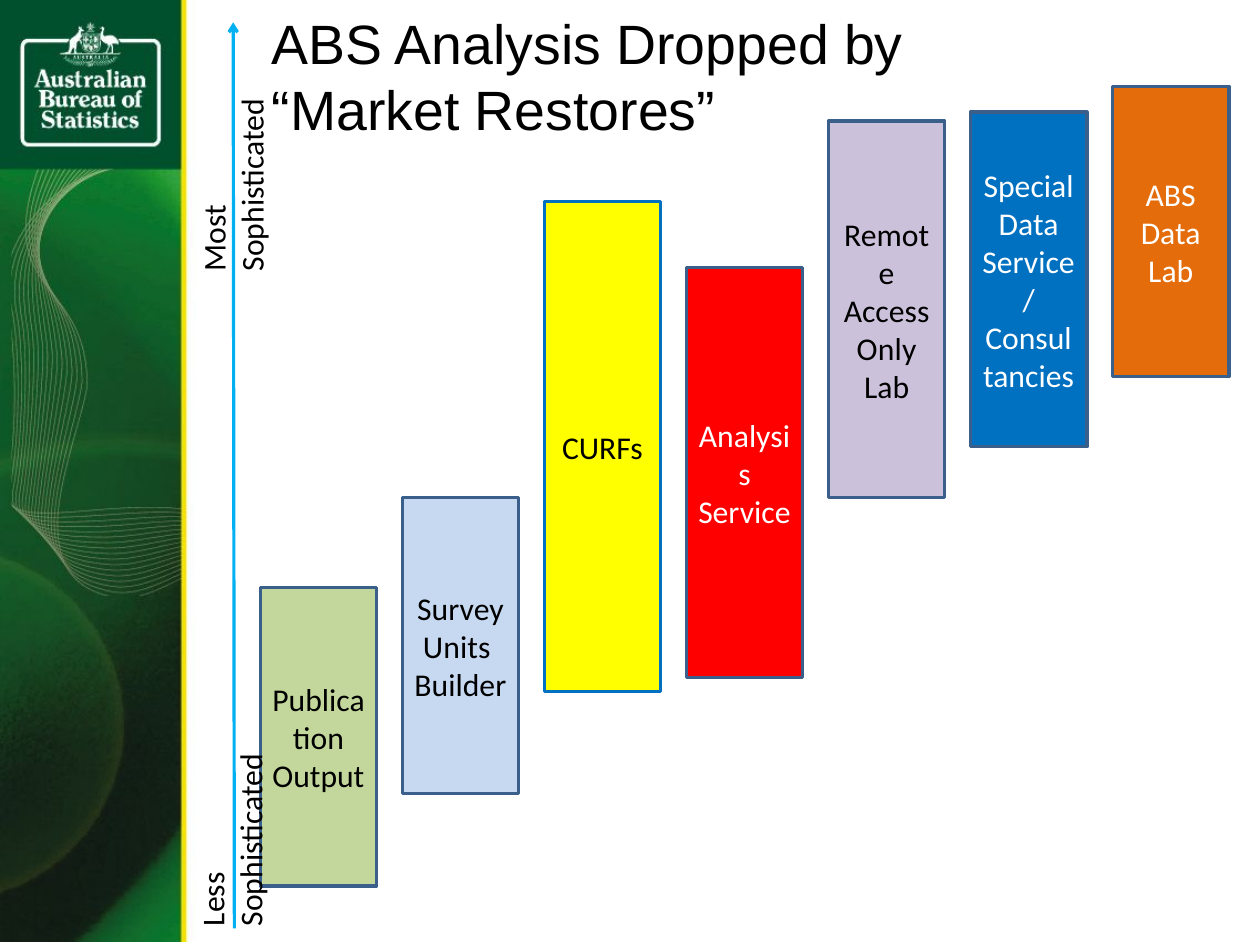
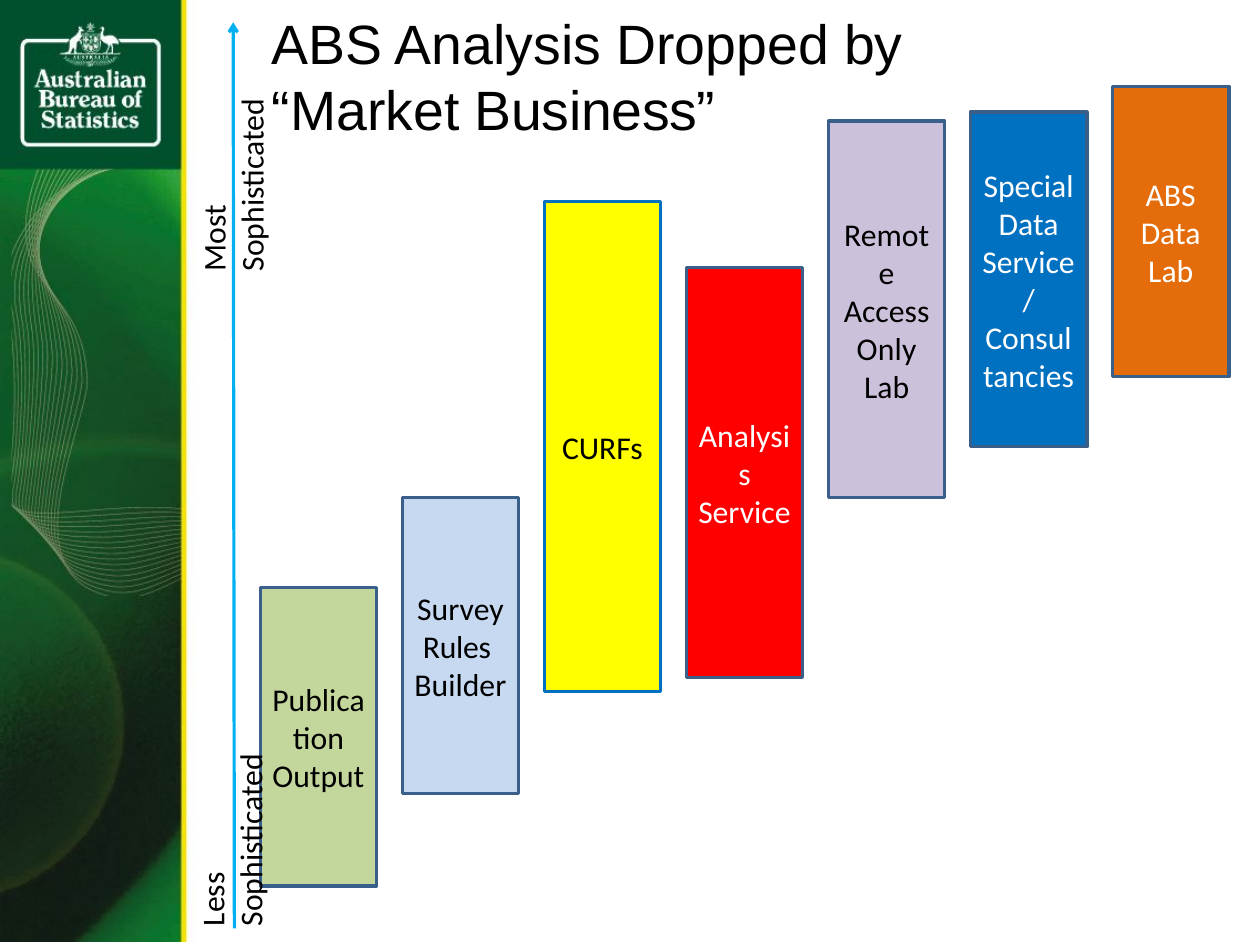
Restores: Restores -> Business
Units: Units -> Rules
